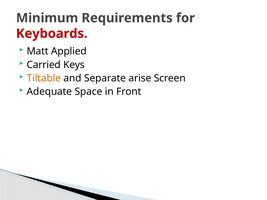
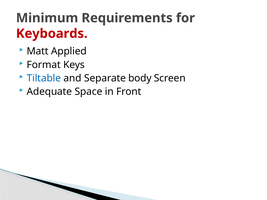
Carried: Carried -> Format
Tiltable colour: orange -> blue
arise: arise -> body
